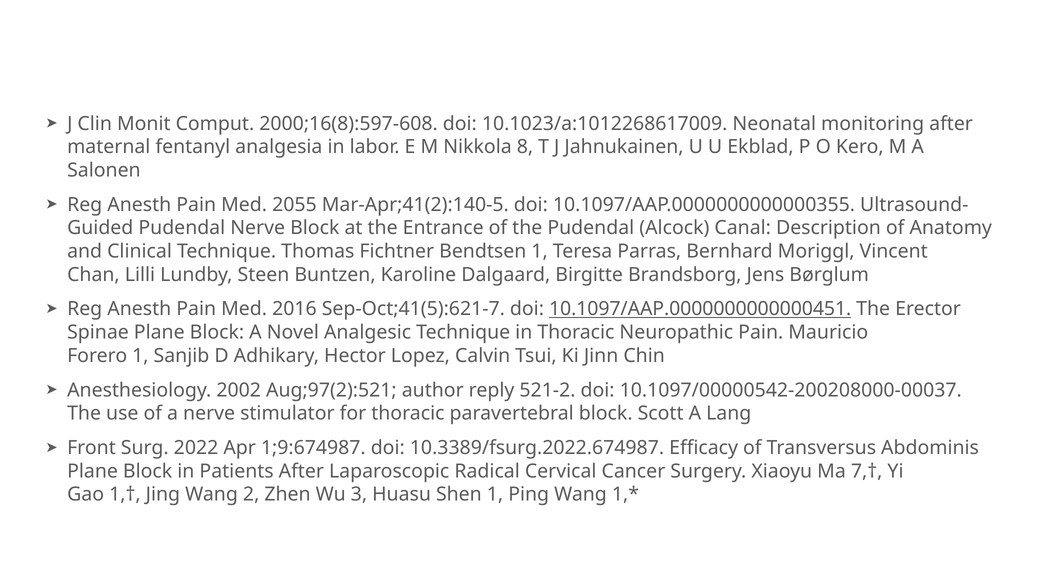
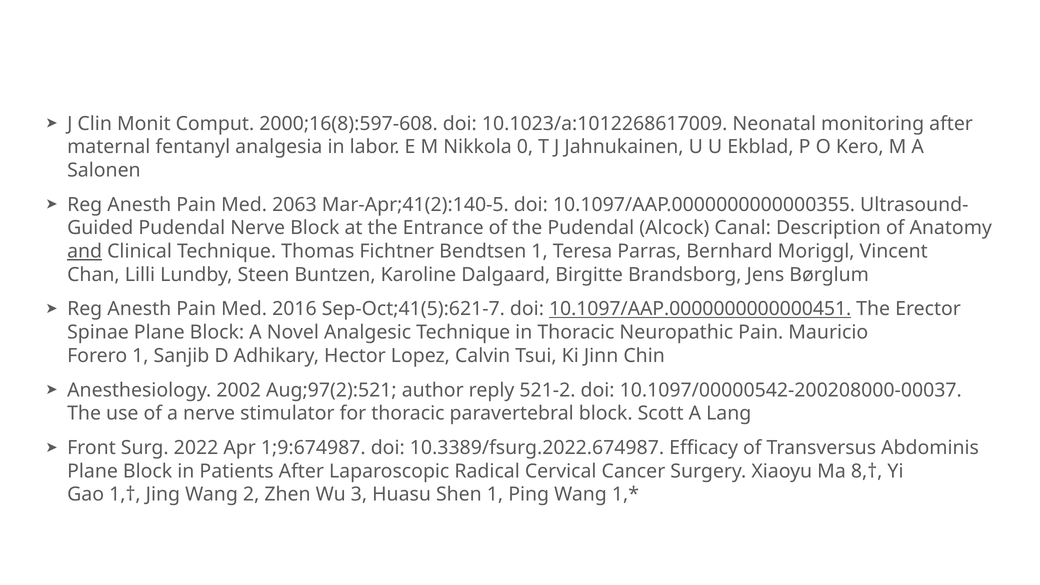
8: 8 -> 0
2055: 2055 -> 2063
and underline: none -> present
7,†: 7,† -> 8,†
